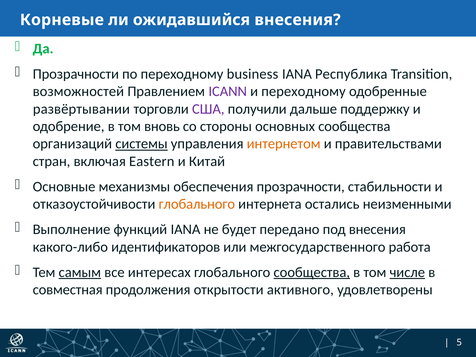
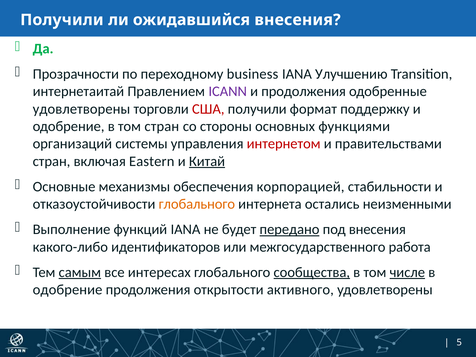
Корневые at (62, 20): Корневые -> Получили
Республика: Республика -> Улучшению
возможностей: возможностей -> интернетаитай
и переходному: переходному -> продолжения
развёртывании at (81, 109): развёртывании -> удовлетворены
США colour: purple -> red
дальше: дальше -> формат
том вновь: вновь -> стран
основных сообщества: сообщества -> функциями
системы underline: present -> none
интернетом colour: orange -> red
Китай underline: none -> present
обеспечения прозрачности: прозрачности -> корпорацией
передано underline: none -> present
совместная at (68, 290): совместная -> одобрение
